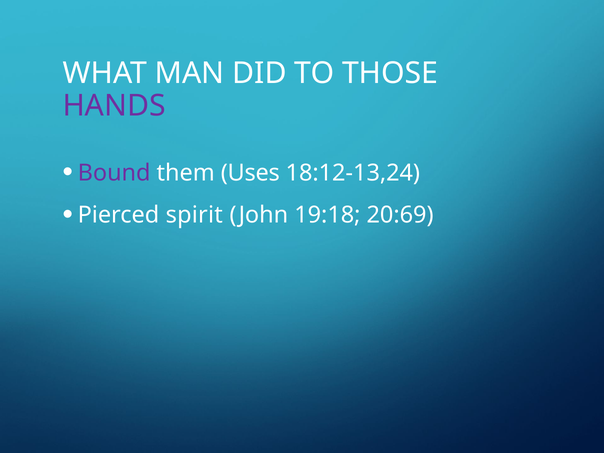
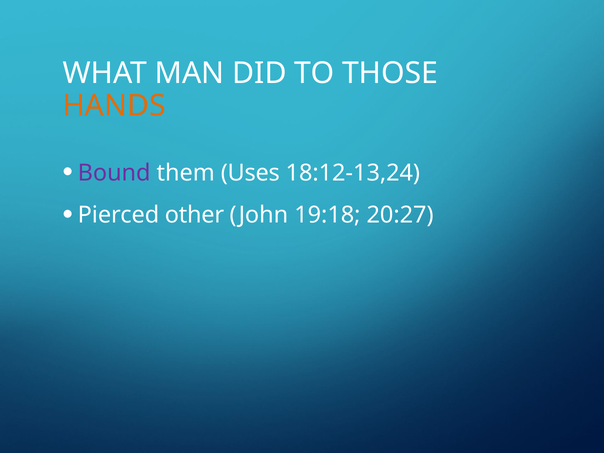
HANDS colour: purple -> orange
spirit: spirit -> other
20:69: 20:69 -> 20:27
